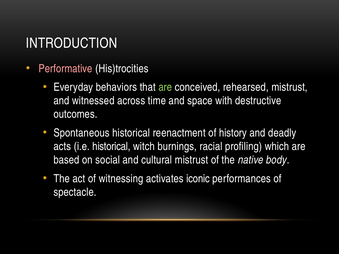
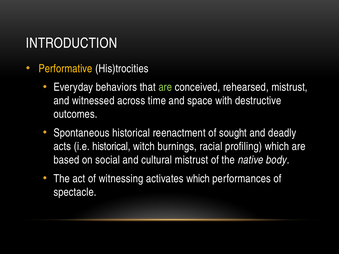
Performative colour: pink -> yellow
history: history -> sought
activates iconic: iconic -> which
